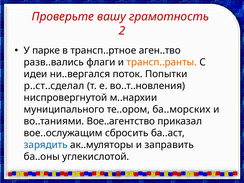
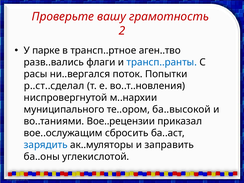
трансп..ранты colour: orange -> blue
идеи: идеи -> расы
ба..морских: ба..морских -> ба..высокой
Вое..агентство: Вое..агентство -> Вое..рецензии
